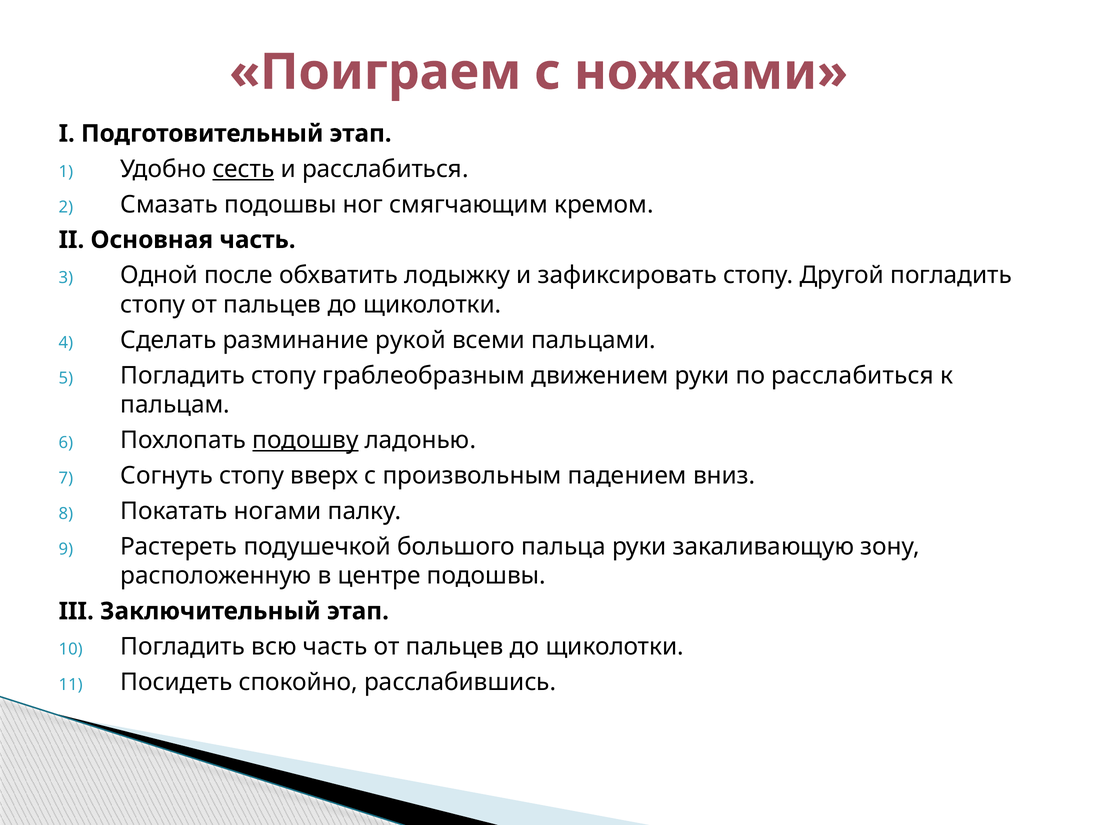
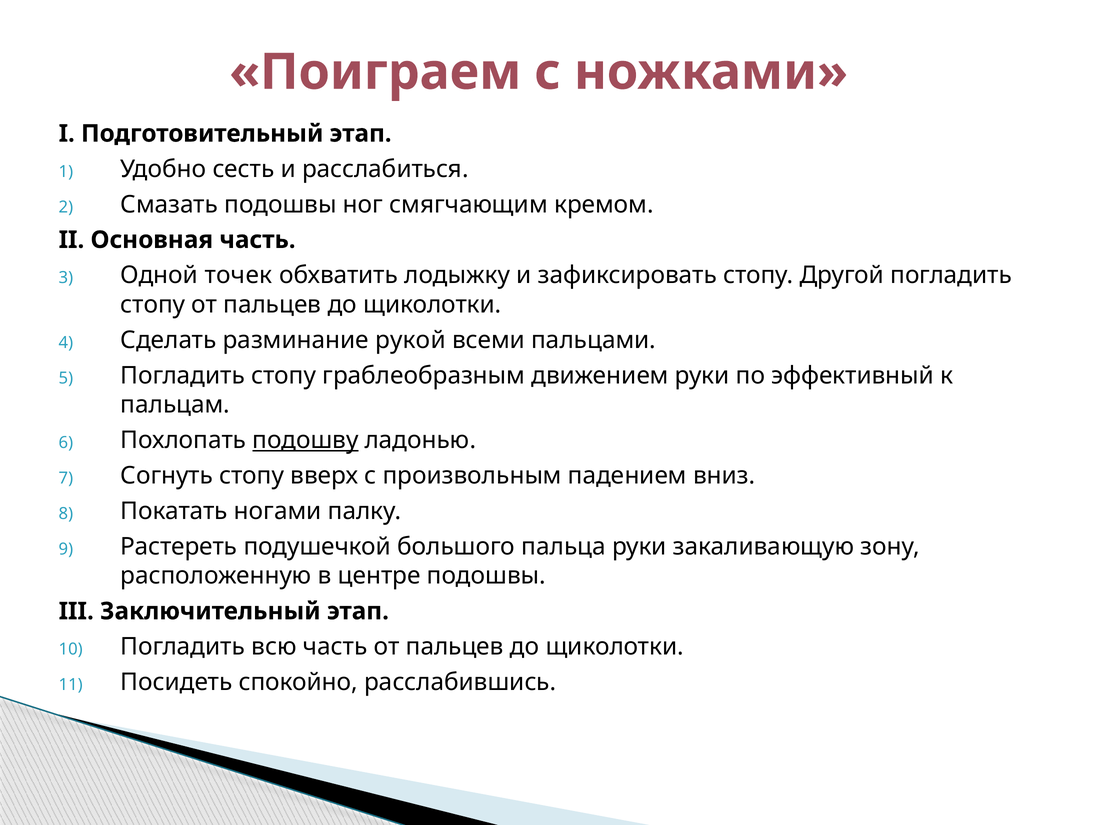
сесть underline: present -> none
после: после -> точек
по расслабиться: расслабиться -> эффективный
